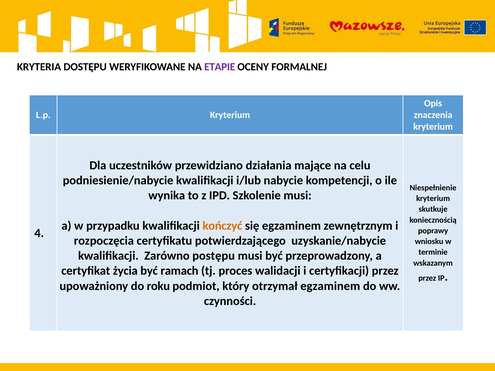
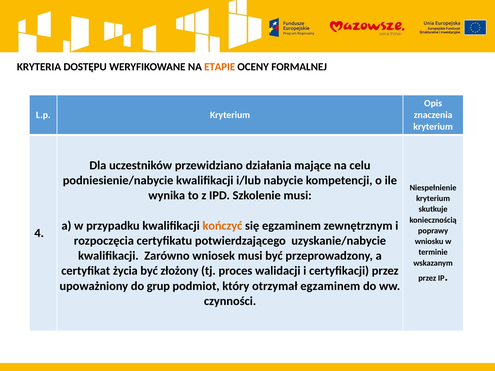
ETAPIE colour: purple -> orange
postępu: postępu -> wniosek
ramach: ramach -> złożony
roku: roku -> grup
